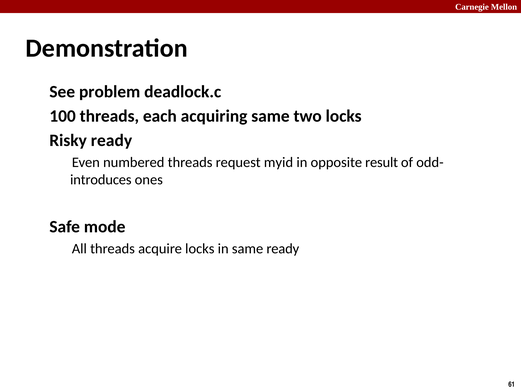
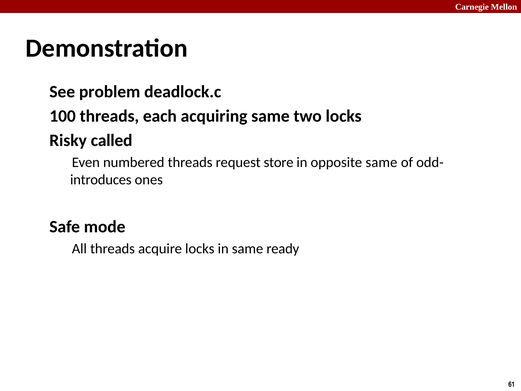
ready at (111, 140): ready -> called
myid: myid -> store
opposite result: result -> same
